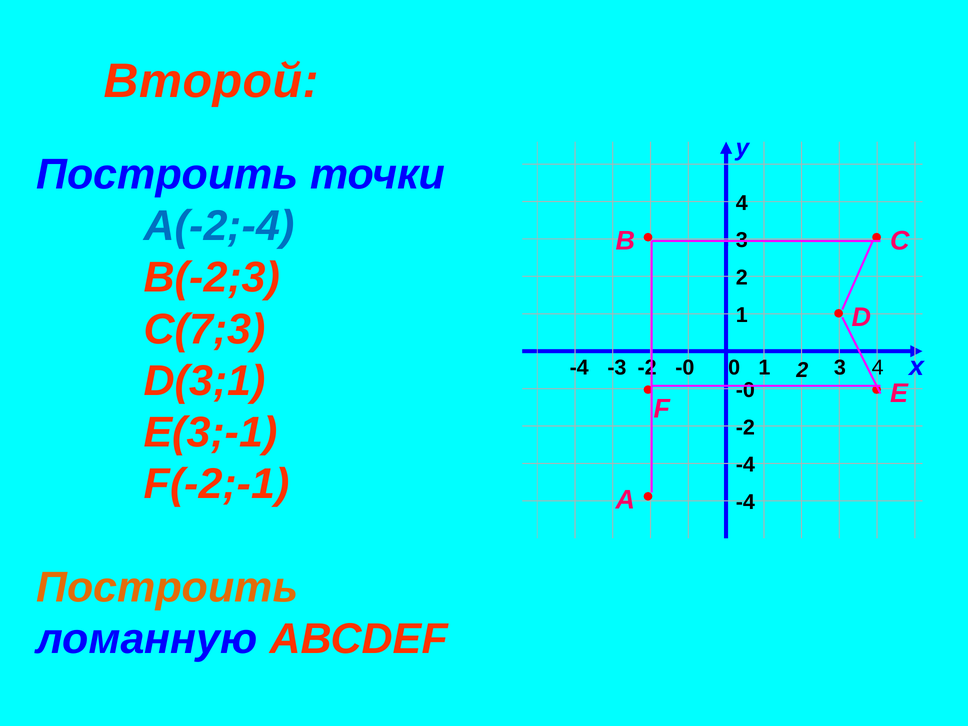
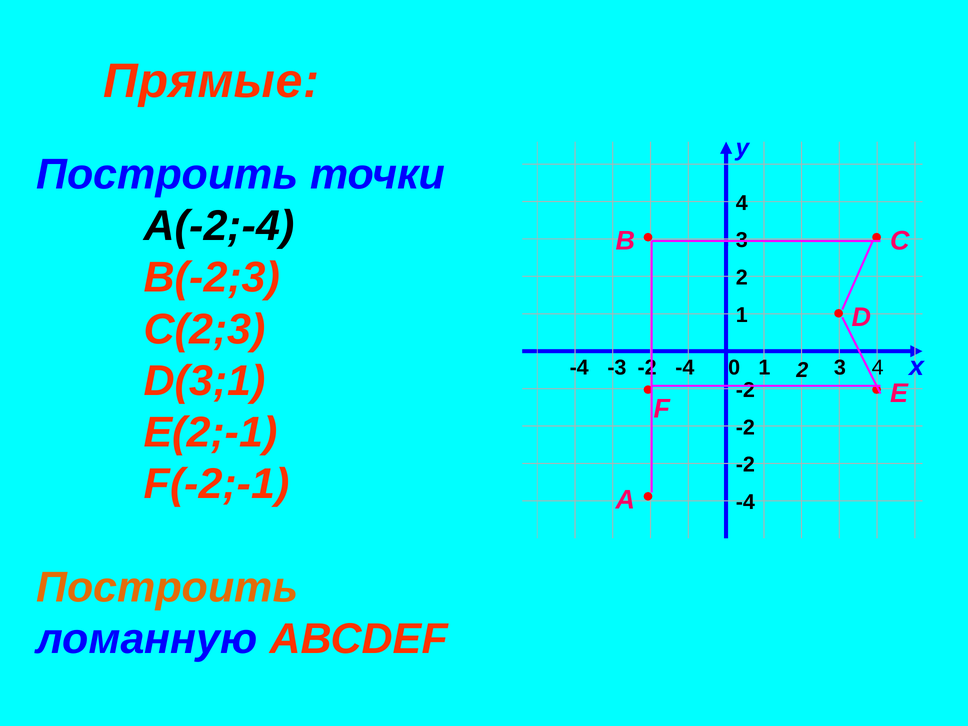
Второй: Второй -> Прямые
А(-2;-4 colour: blue -> black
С(7;3: С(7;3 -> С(2;3
-0 at (685, 368): -0 -> -4
-0 at (745, 390): -0 -> -2
Е(3;-1: Е(3;-1 -> Е(2;-1
-4 at (745, 465): -4 -> -2
